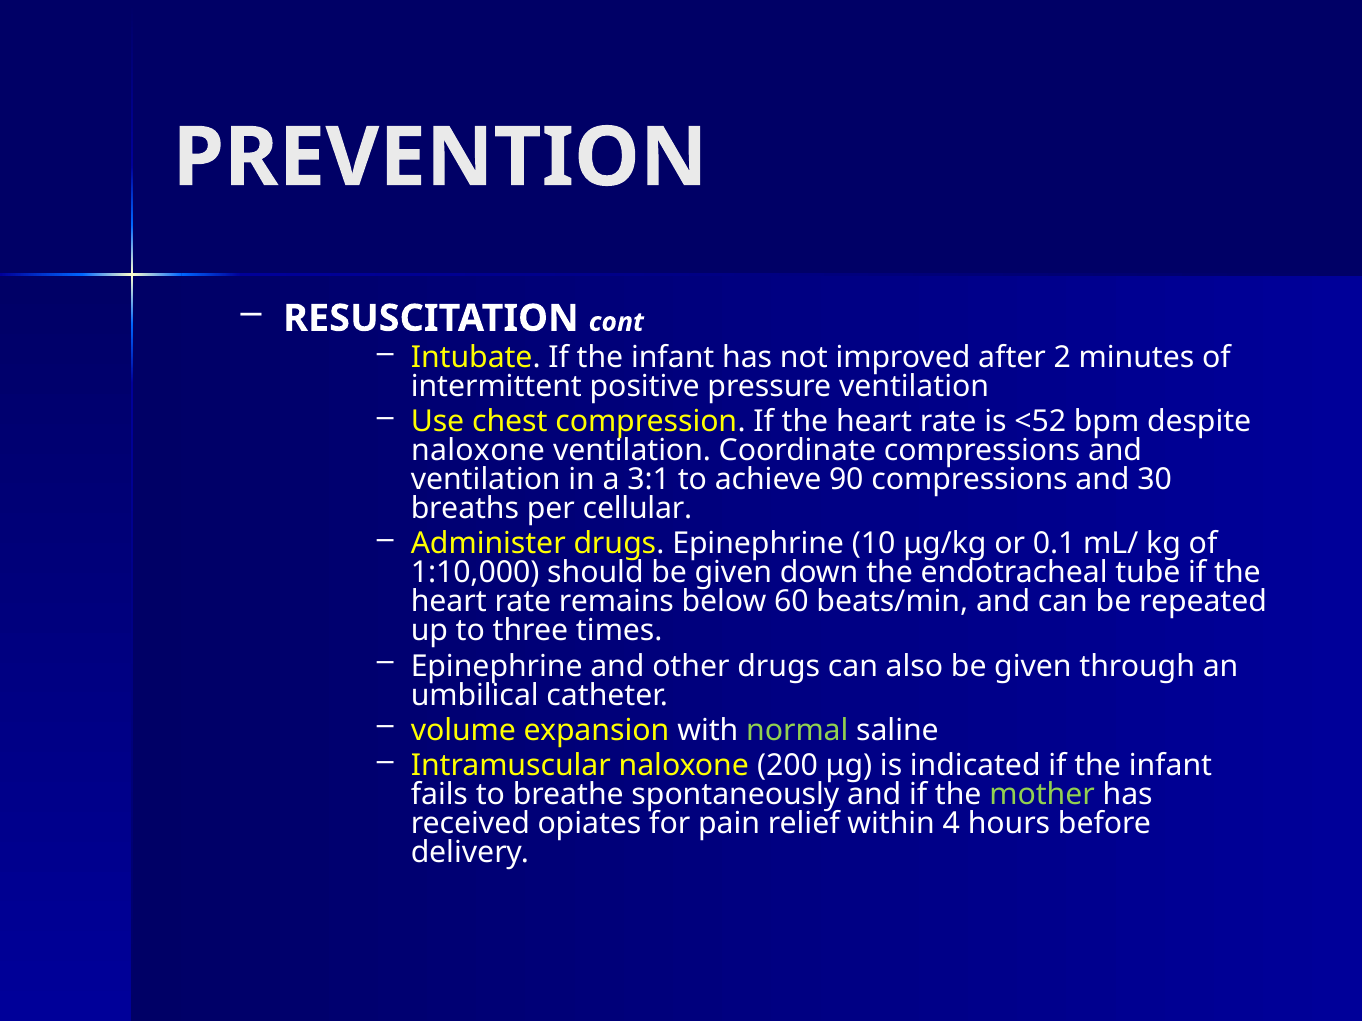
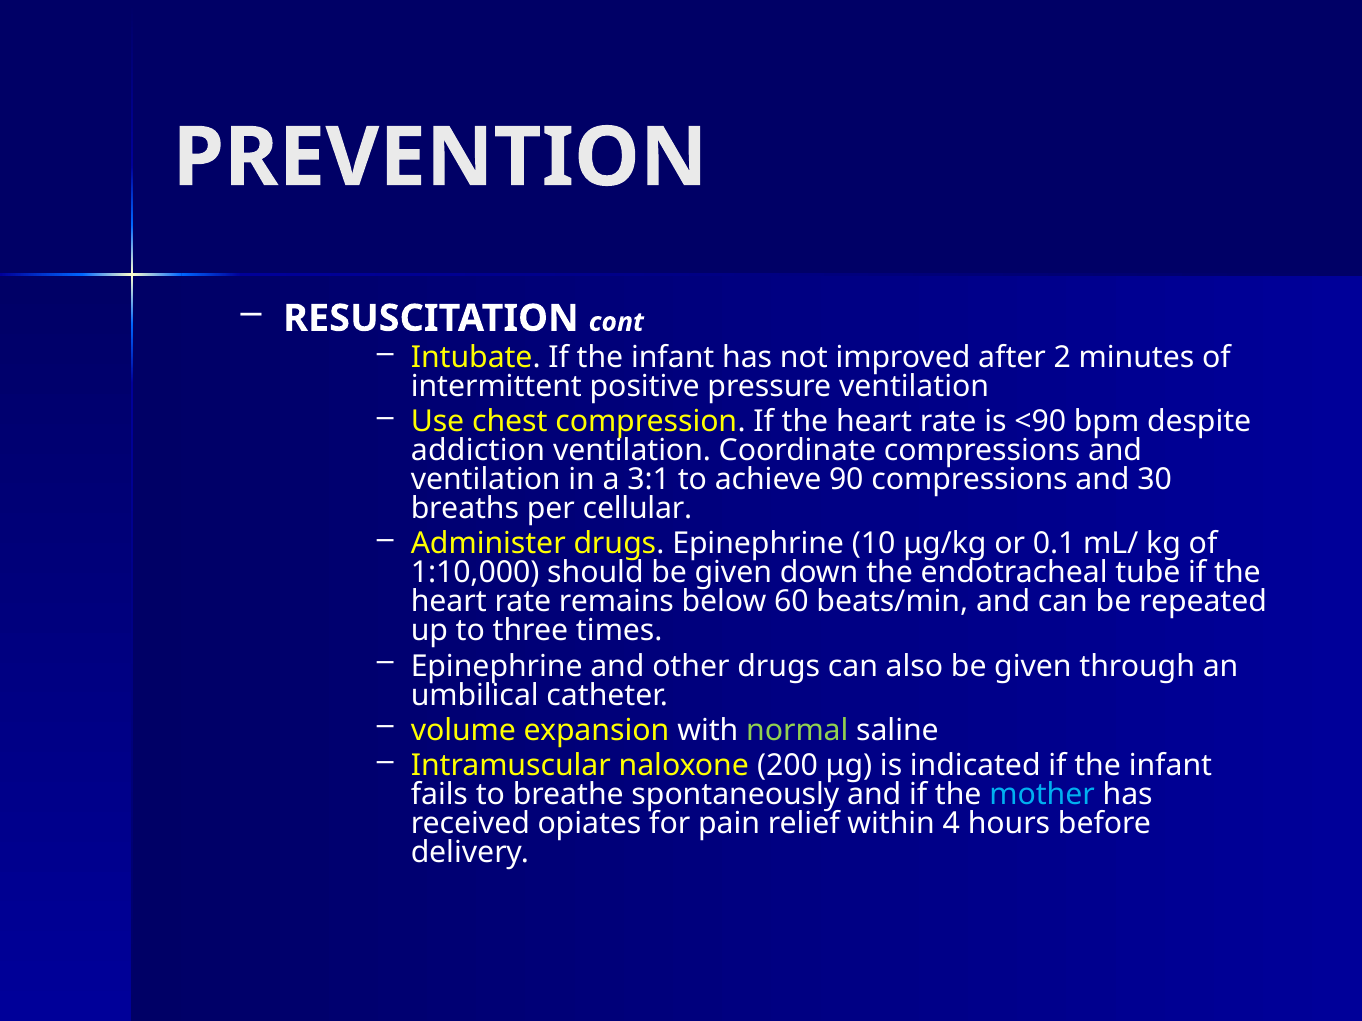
<52: <52 -> <90
naloxone at (478, 451): naloxone -> addiction
mother colour: light green -> light blue
